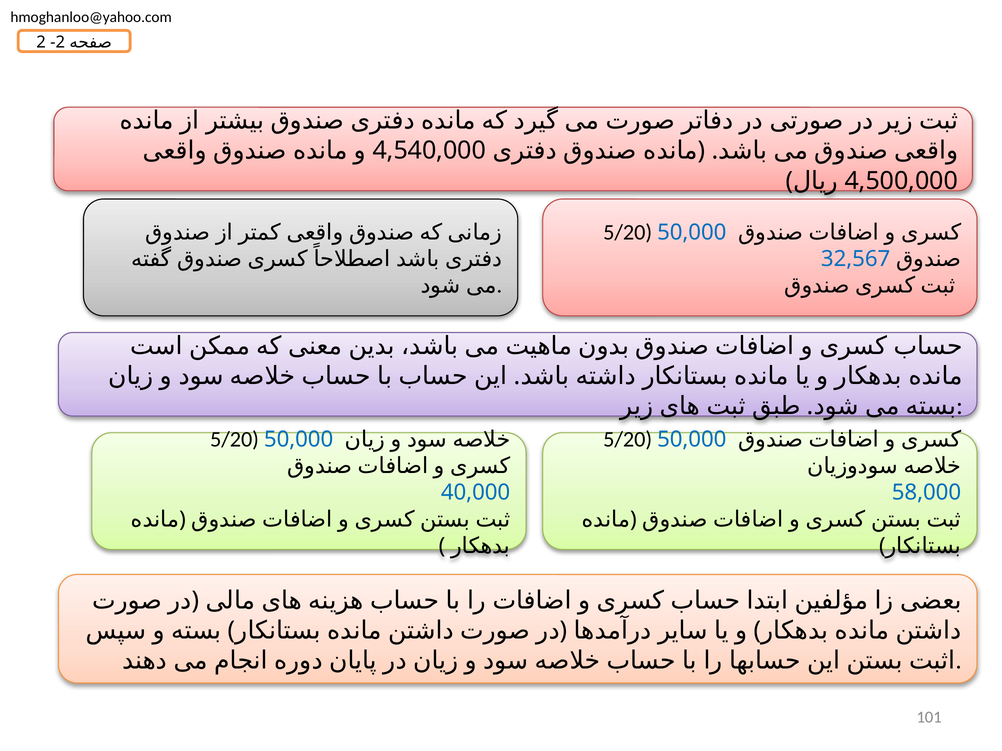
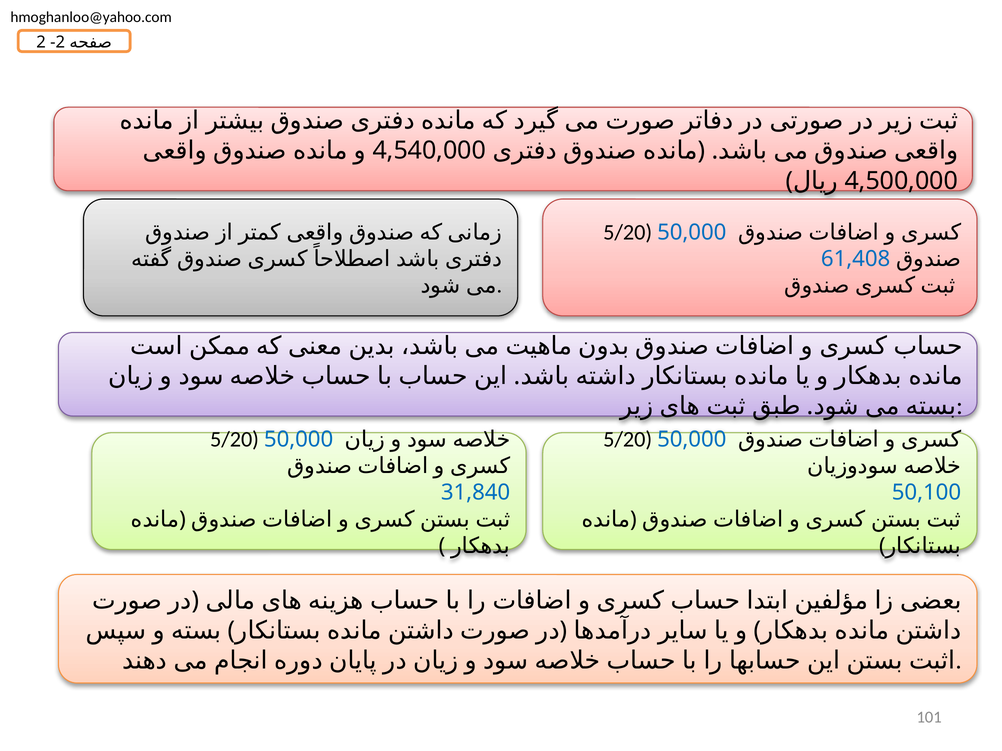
32,567: 32,567 -> 61,408
40,000: 40,000 -> 31,840
58,000: 58,000 -> 50,100
